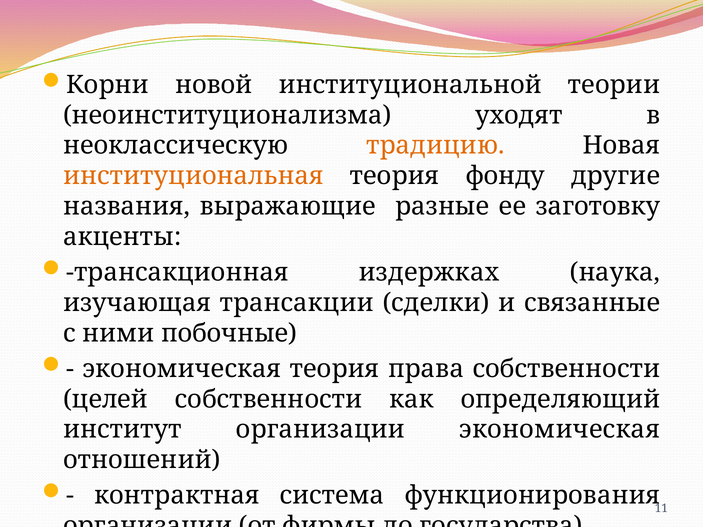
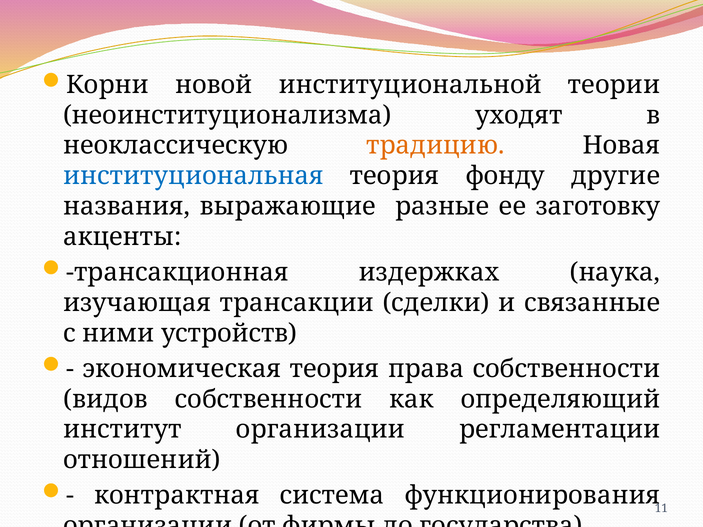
институциональная colour: orange -> blue
побочные: побочные -> устройств
целей: целей -> видов
организации экономическая: экономическая -> регламентации
